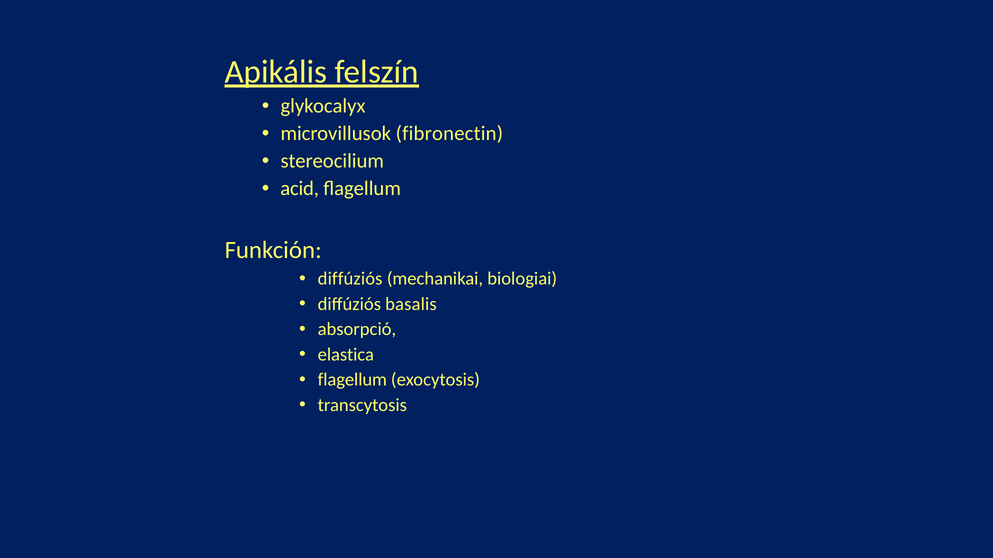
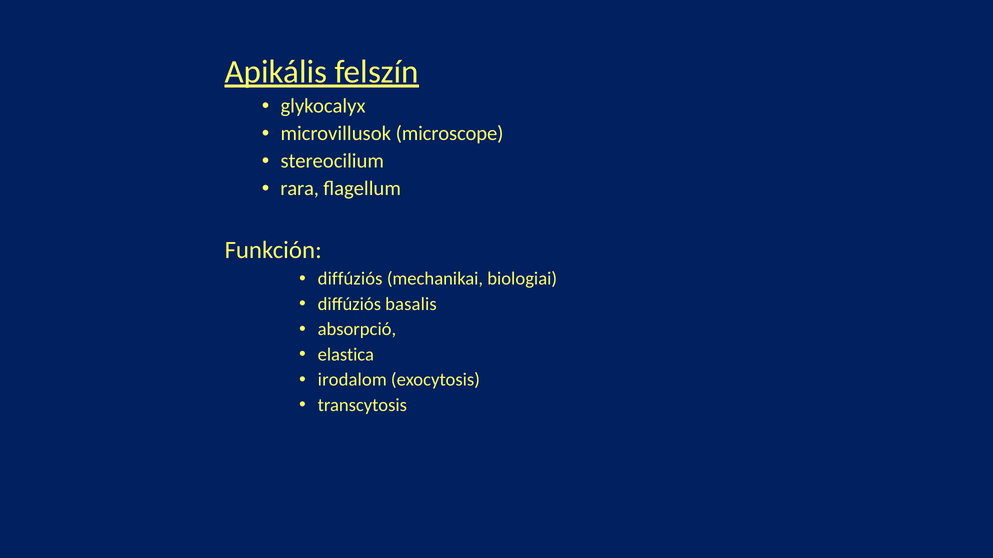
fibronectin: fibronectin -> microscope
acid: acid -> rara
flagellum at (352, 380): flagellum -> irodalom
